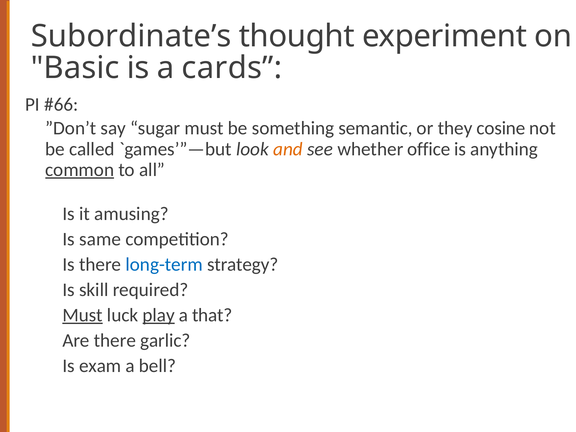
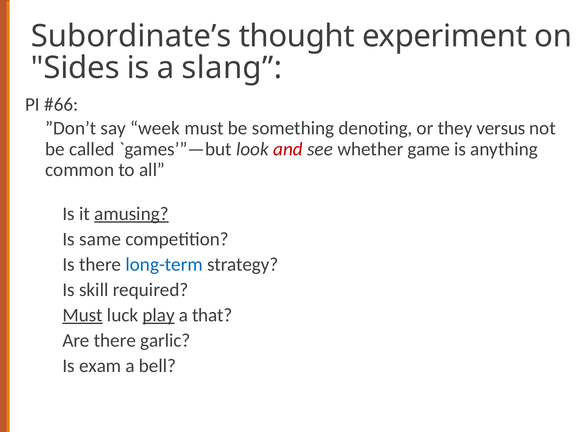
Basic: Basic -> Sides
cards: cards -> slang
sugar: sugar -> week
semantic: semantic -> denoting
cosine: cosine -> versus
and colour: orange -> red
office: office -> game
common underline: present -> none
amusing underline: none -> present
